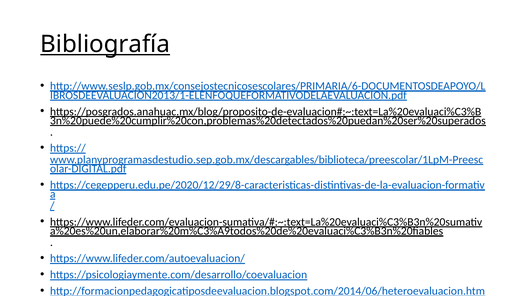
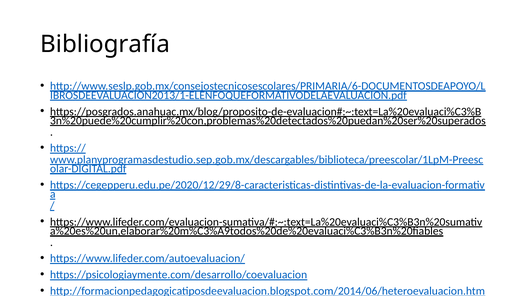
Bibliografía underline: present -> none
